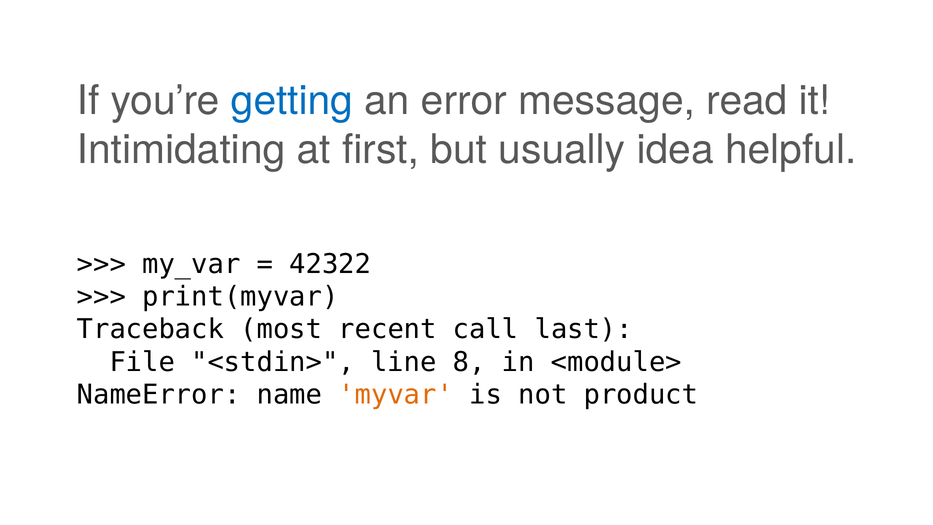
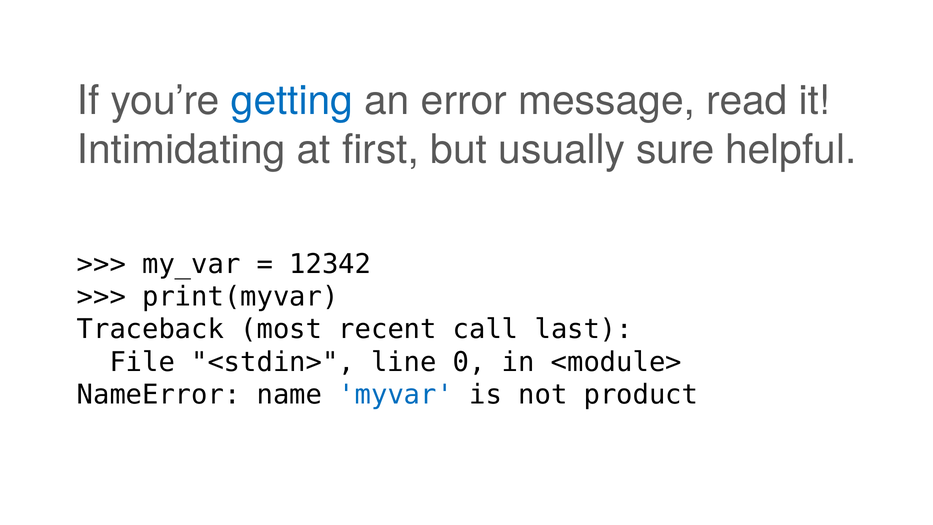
idea: idea -> sure
42322: 42322 -> 12342
8: 8 -> 0
myvar colour: orange -> blue
